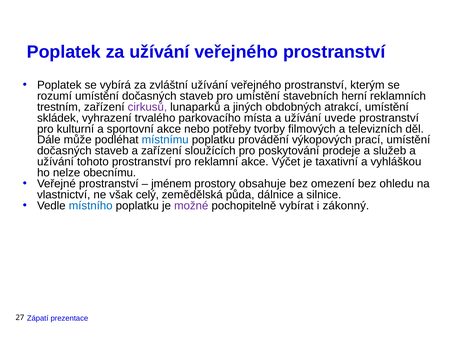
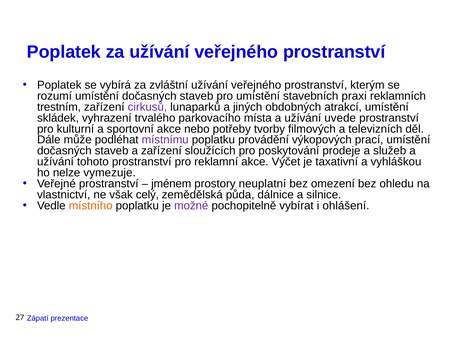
herní: herní -> praxi
místnímu colour: blue -> purple
obecnímu: obecnímu -> vymezuje
obsahuje: obsahuje -> neuplatní
místního colour: blue -> orange
zákonný: zákonný -> ohlášení
